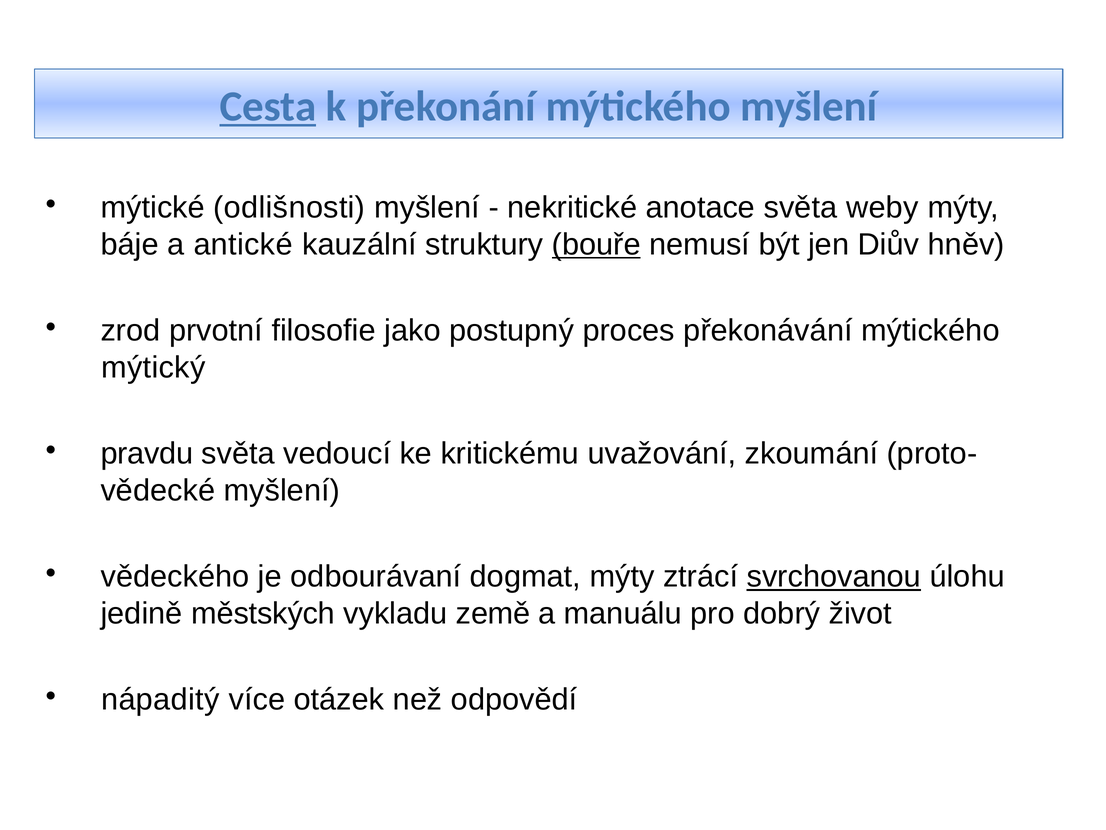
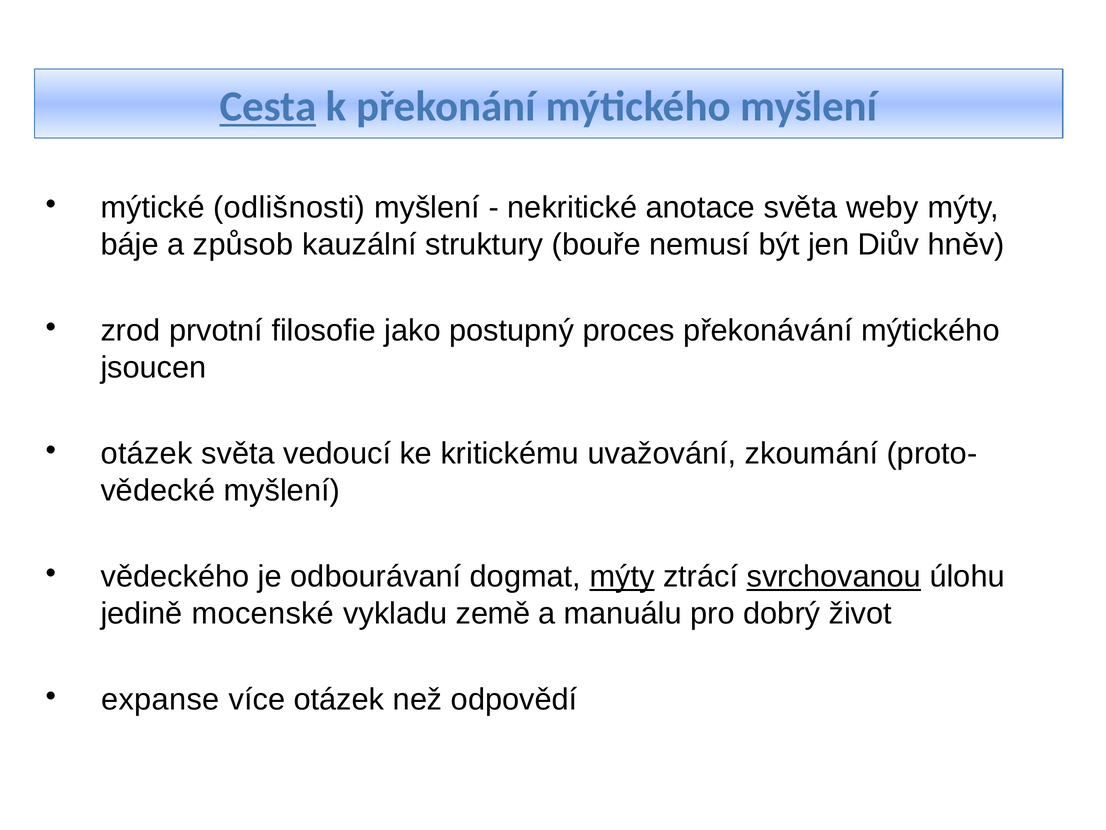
antické: antické -> způsob
bouře underline: present -> none
mýtický: mýtický -> jsoucen
pravdu at (147, 453): pravdu -> otázek
mýty at (622, 576) underline: none -> present
městských: městských -> mocenské
nápaditý: nápaditý -> expanse
